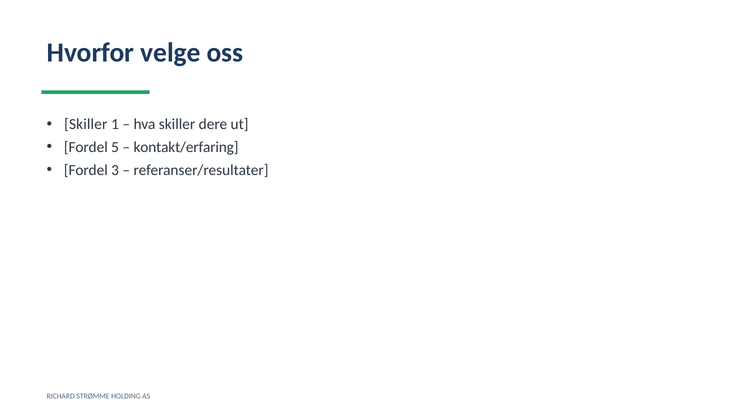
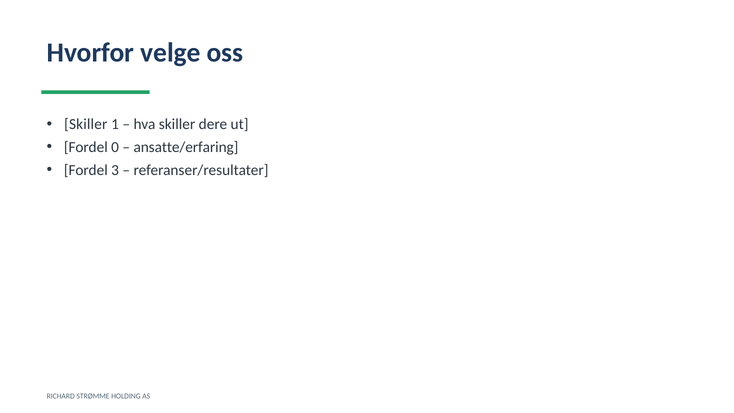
5: 5 -> 0
kontakt/erfaring: kontakt/erfaring -> ansatte/erfaring
